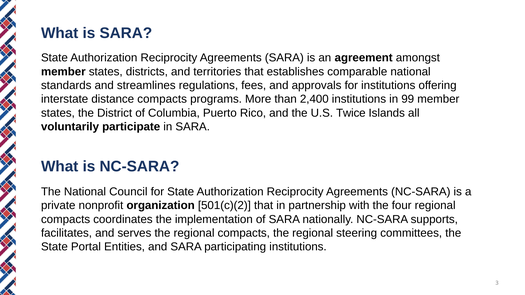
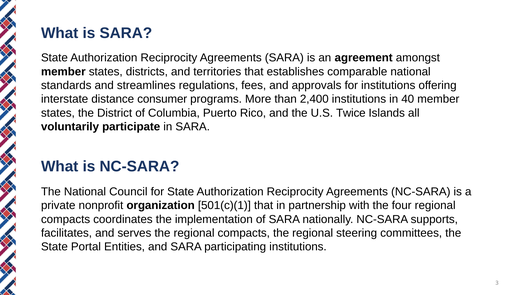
distance compacts: compacts -> consumer
99: 99 -> 40
501(c)(2: 501(c)(2 -> 501(c)(1
